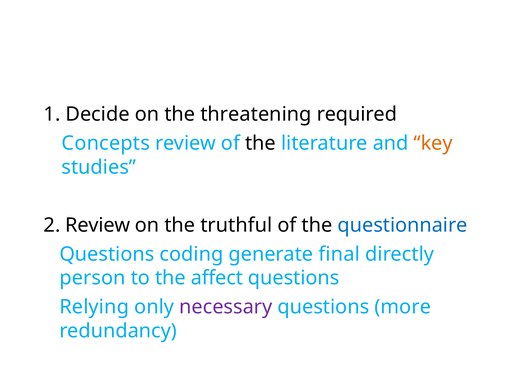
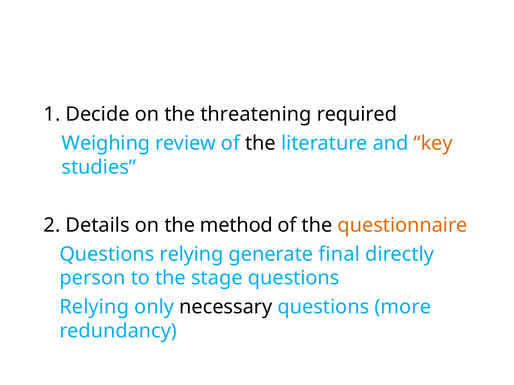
Concepts: Concepts -> Weighing
2 Review: Review -> Details
truthful: truthful -> method
questionnaire colour: blue -> orange
coding at (191, 254): coding -> relying
affect: affect -> stage
necessary colour: purple -> black
